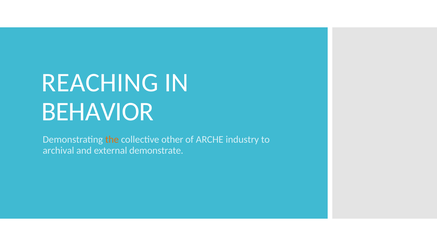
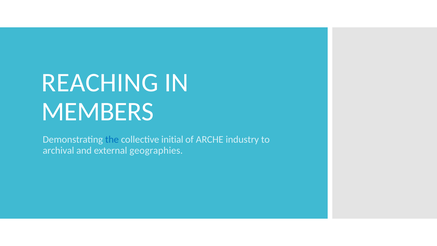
BEHAVIOR: BEHAVIOR -> MEMBERS
the colour: orange -> blue
other: other -> initial
demonstrate: demonstrate -> geographies
